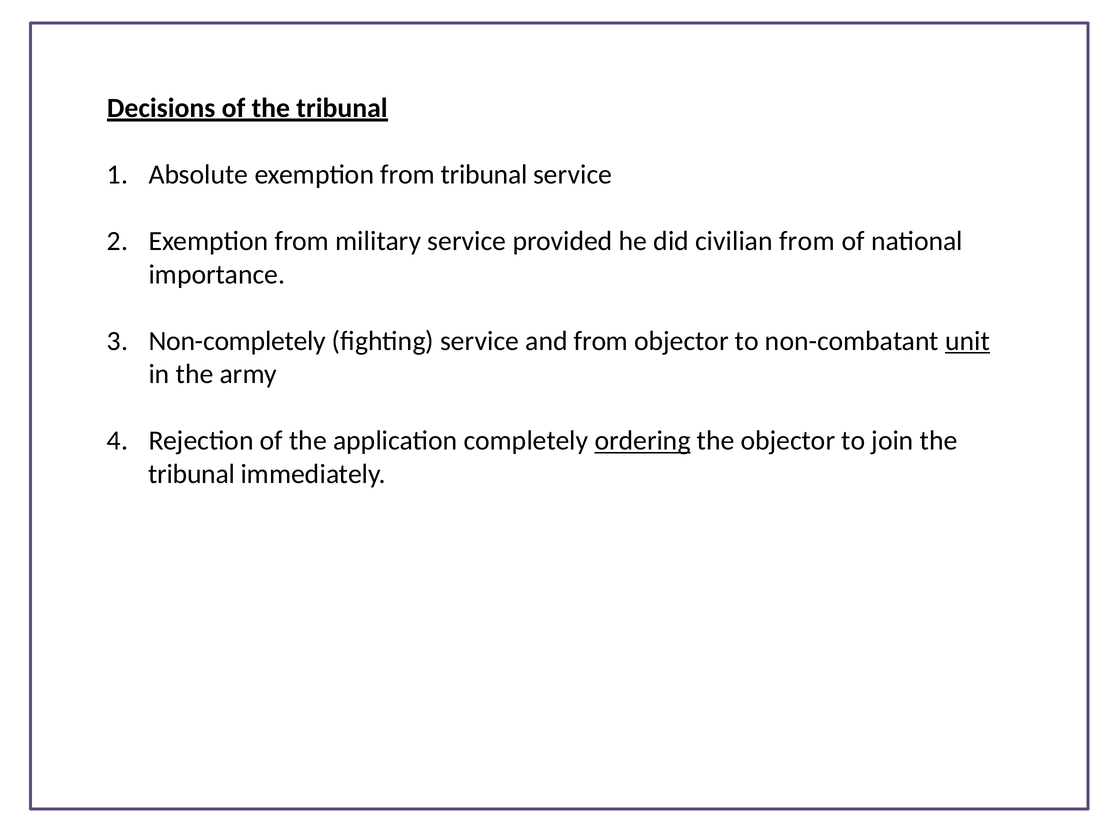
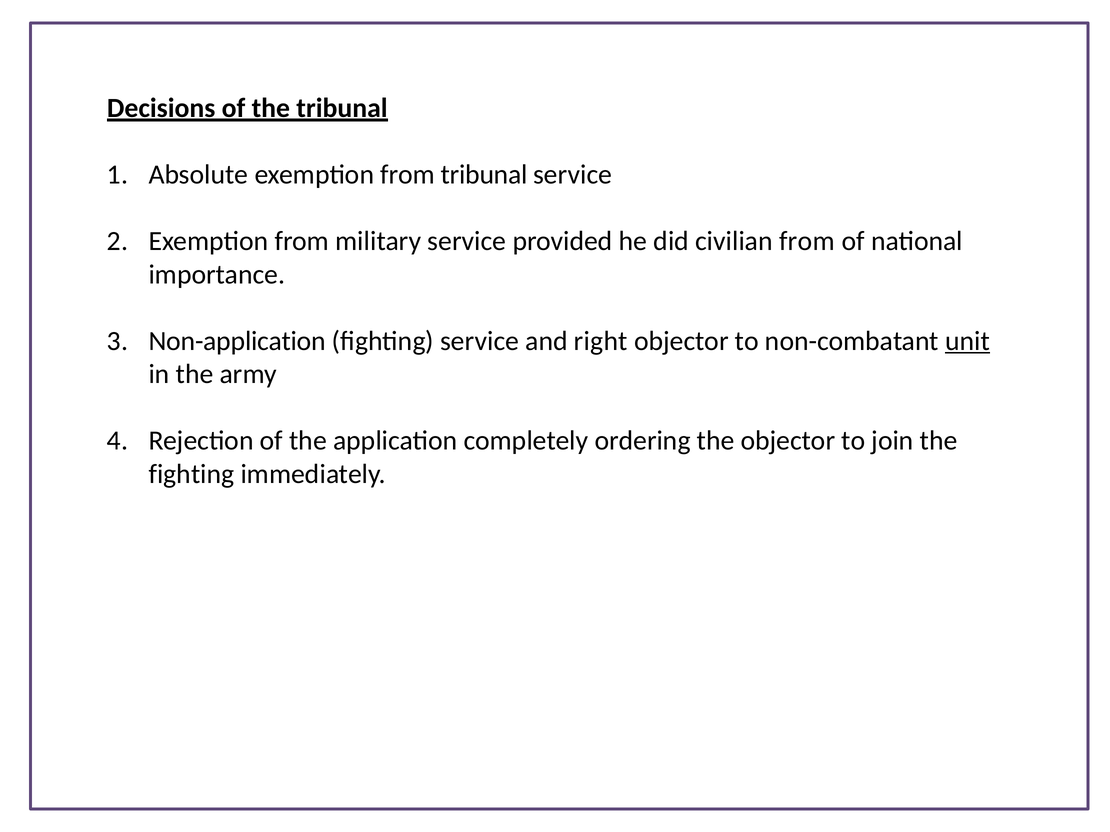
Non-completely: Non-completely -> Non-application
and from: from -> right
ordering underline: present -> none
tribunal at (192, 474): tribunal -> fighting
